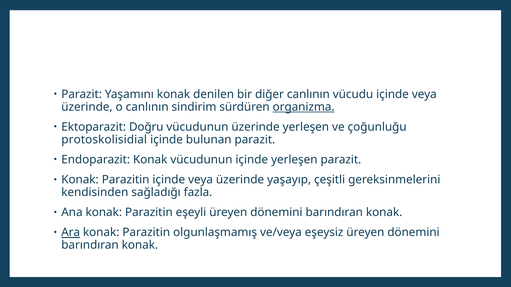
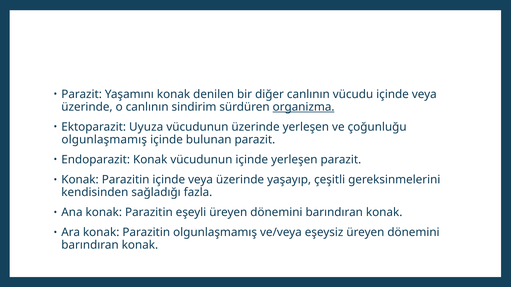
Doğru: Doğru -> Uyuza
protoskolisidial at (104, 140): protoskolisidial -> olgunlaşmamış
Ara underline: present -> none
